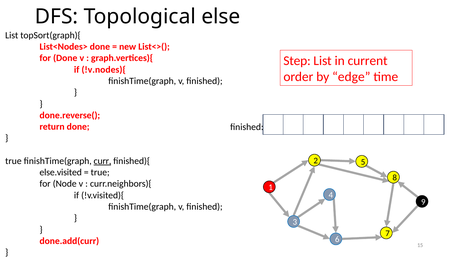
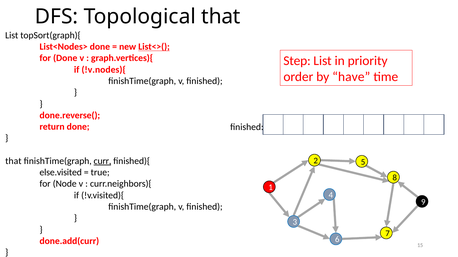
Topological else: else -> that
List<>( underline: none -> present
current: current -> priority
edge: edge -> have
true at (13, 161): true -> that
